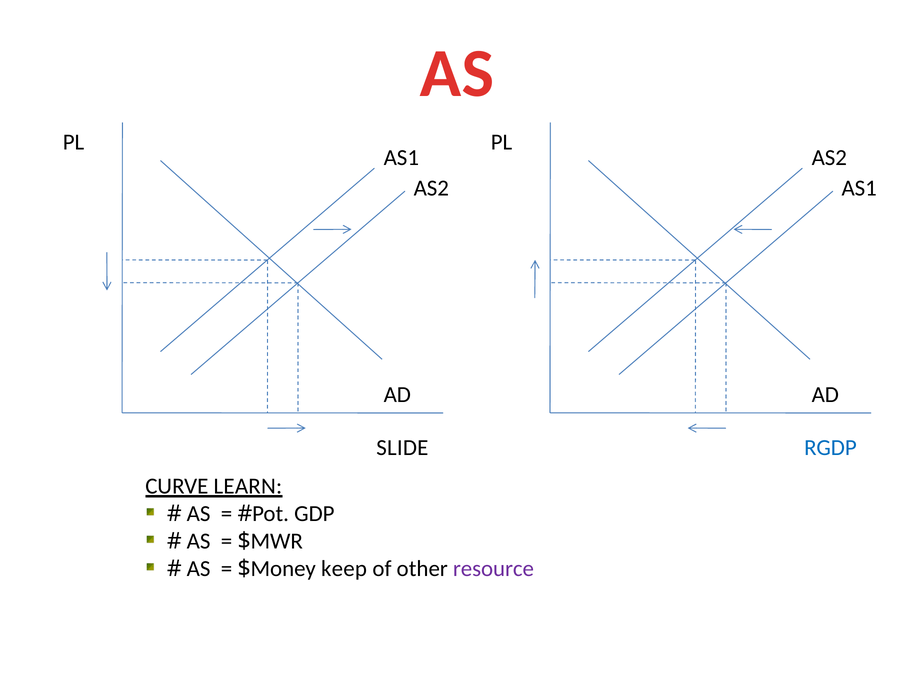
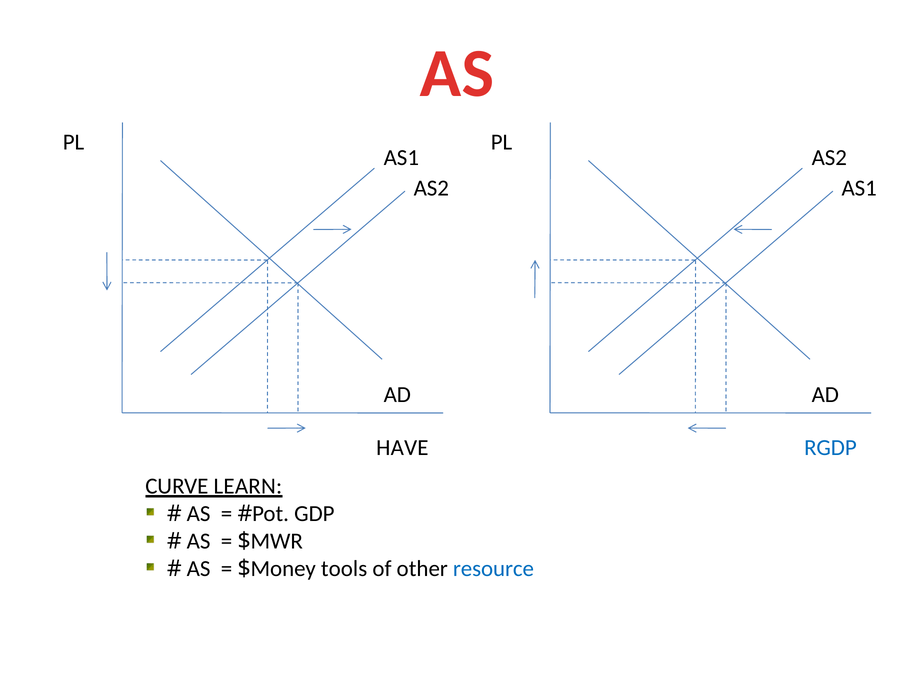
SLIDE: SLIDE -> HAVE
keep: keep -> tools
resource colour: purple -> blue
